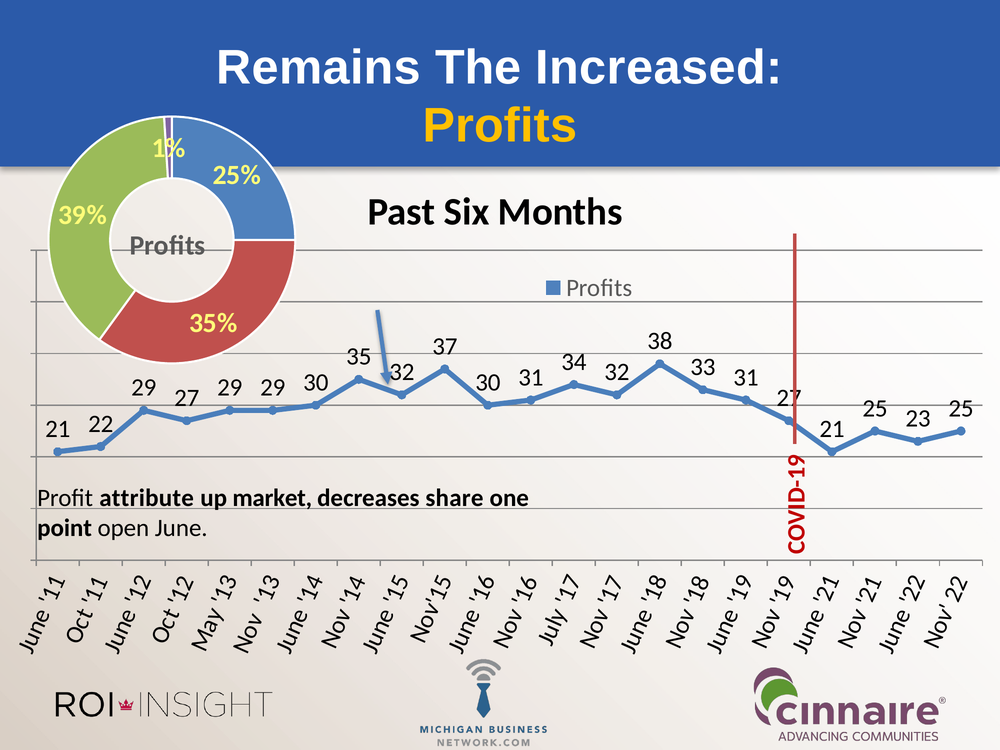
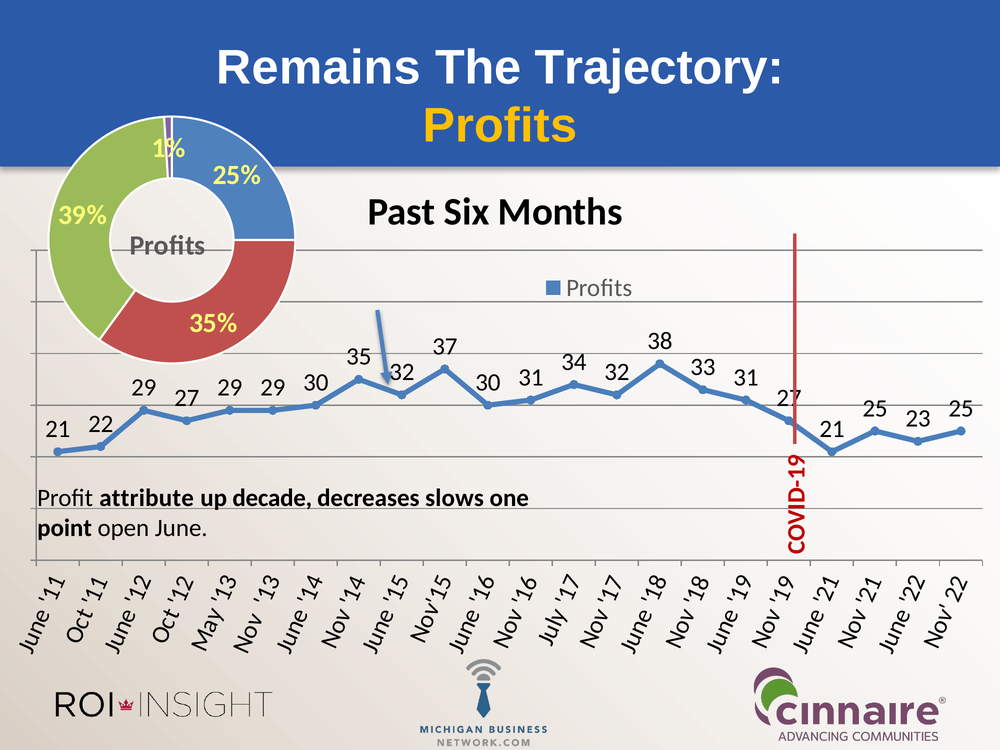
Increased: Increased -> Trajectory
market: market -> decade
share: share -> slows
